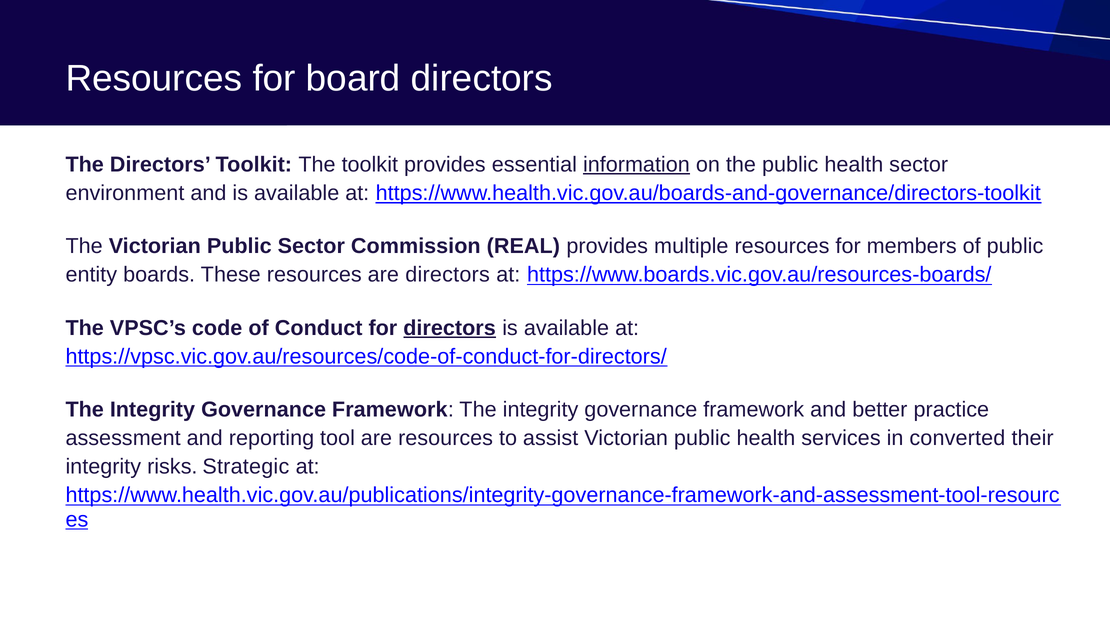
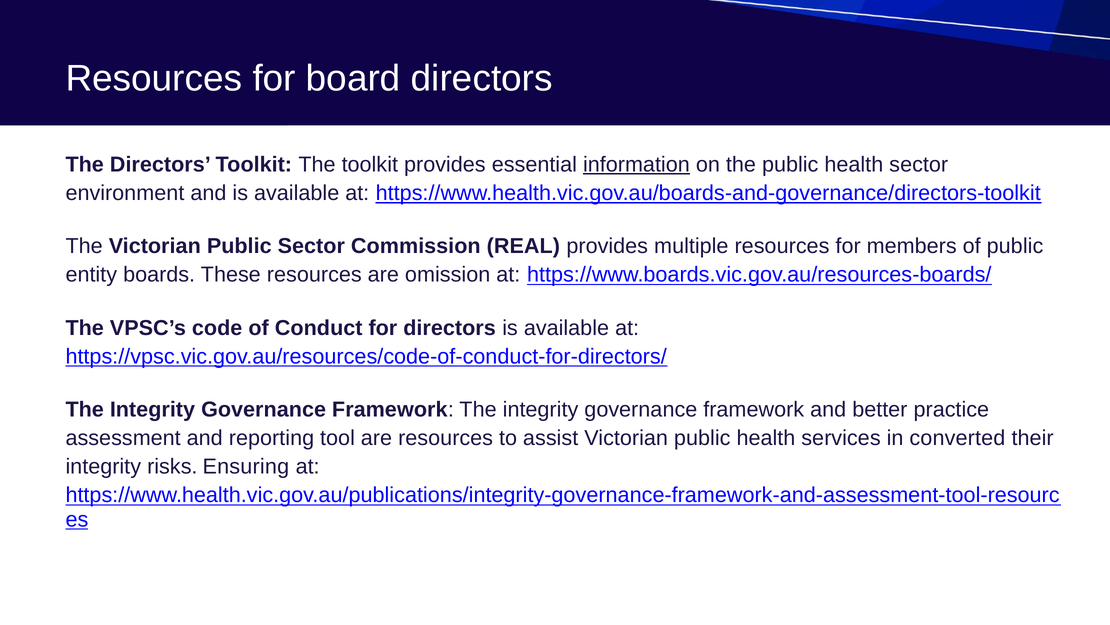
are directors: directors -> omission
directors at (450, 328) underline: present -> none
Strategic: Strategic -> Ensuring
